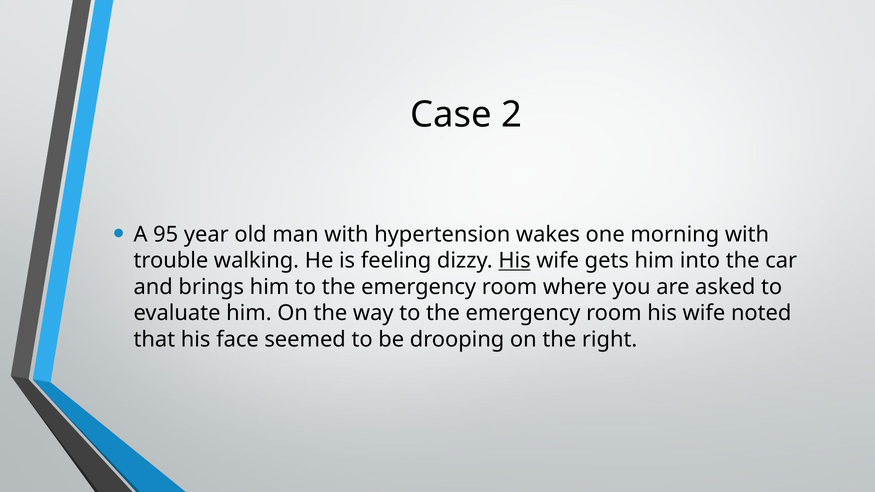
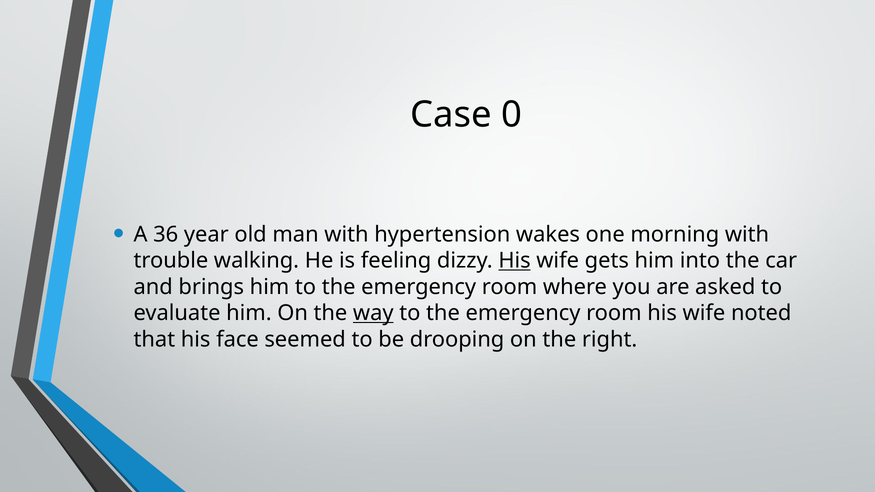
2: 2 -> 0
95: 95 -> 36
way underline: none -> present
